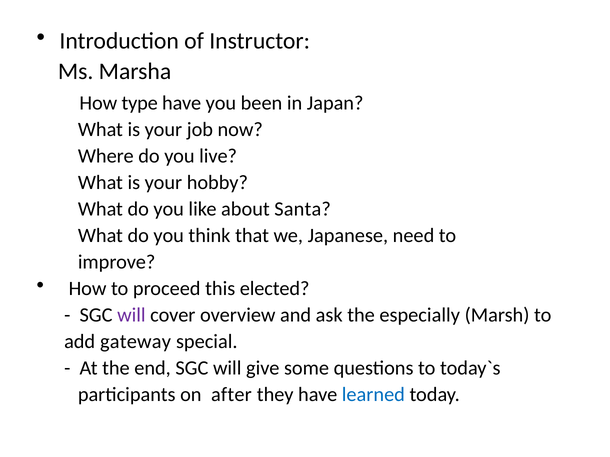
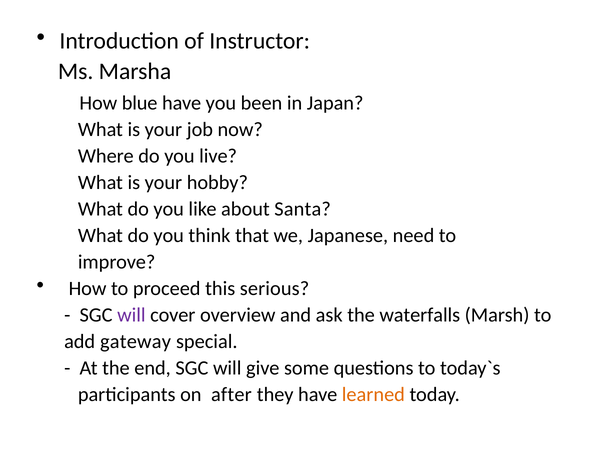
type: type -> blue
elected: elected -> serious
especially: especially -> waterfalls
learned colour: blue -> orange
